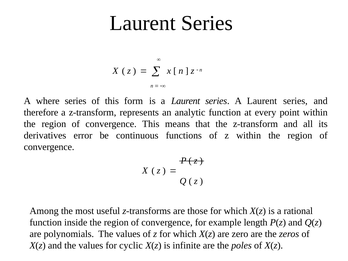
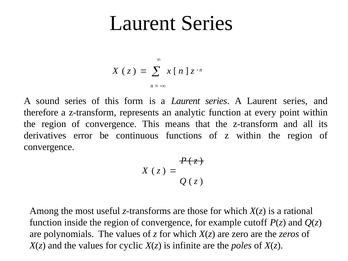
where: where -> sound
length: length -> cutoff
